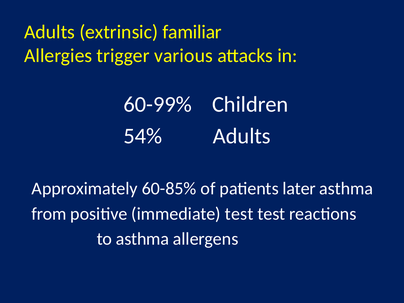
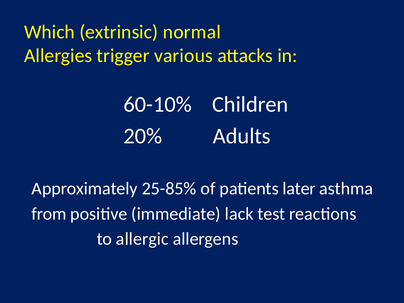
Adults at (50, 32): Adults -> Which
familiar: familiar -> normal
60-99%: 60-99% -> 60-10%
54%: 54% -> 20%
60-85%: 60-85% -> 25-85%
immediate test: test -> lack
to asthma: asthma -> allergic
